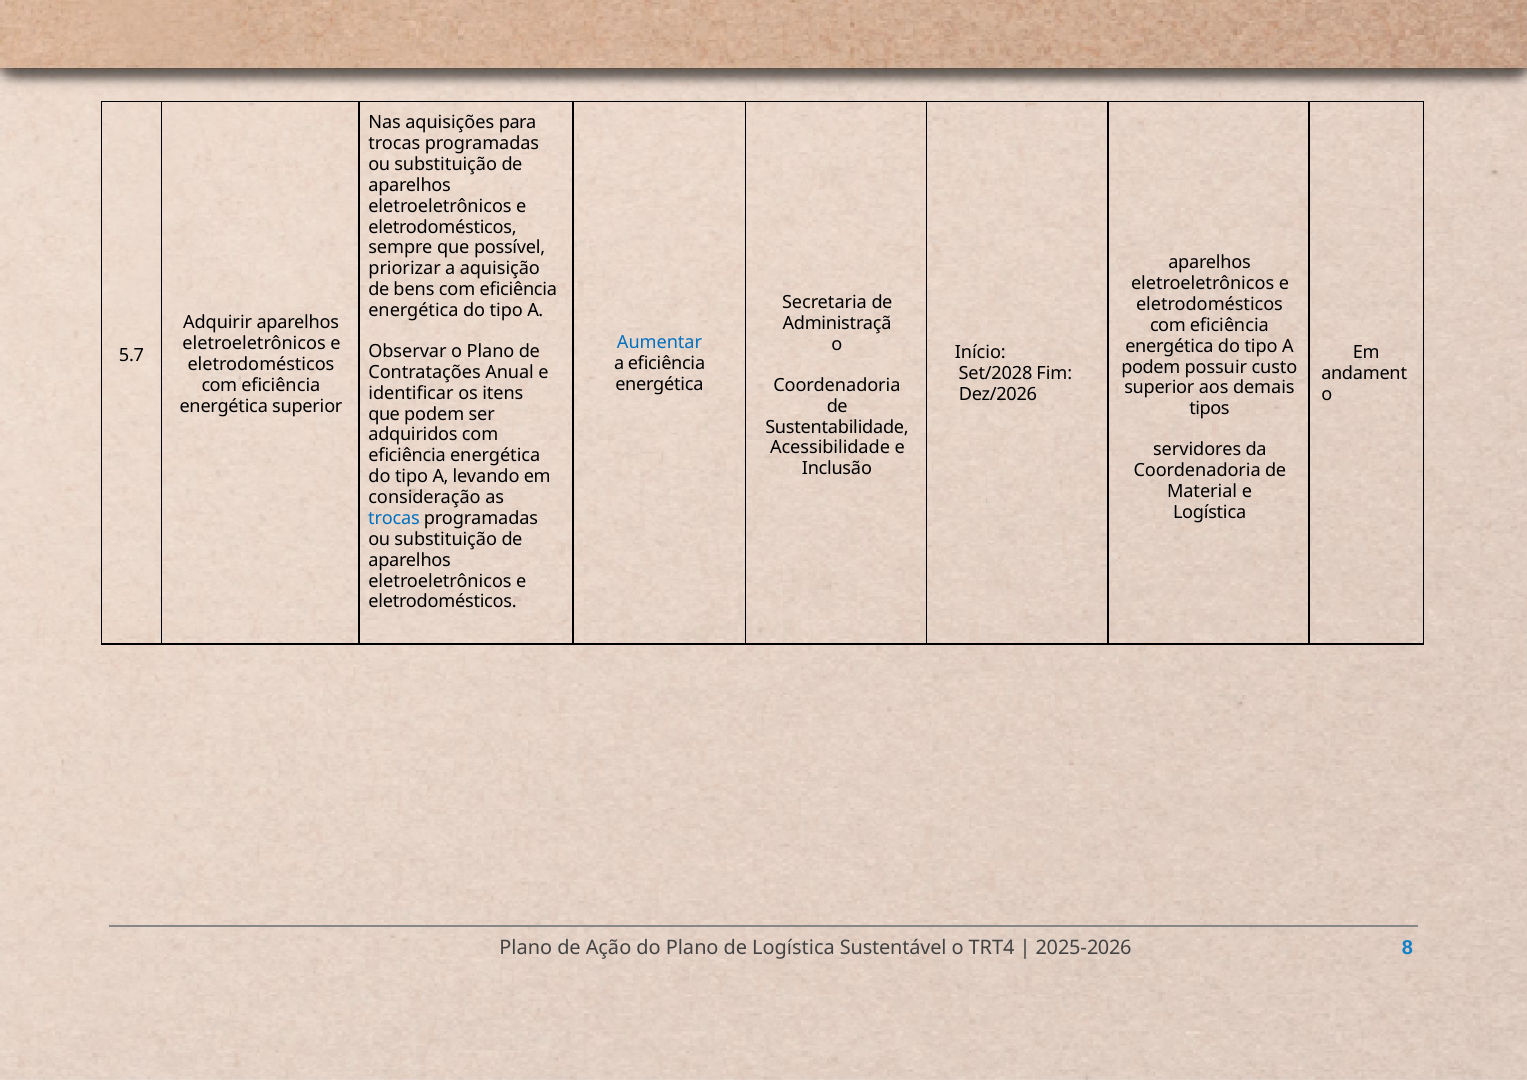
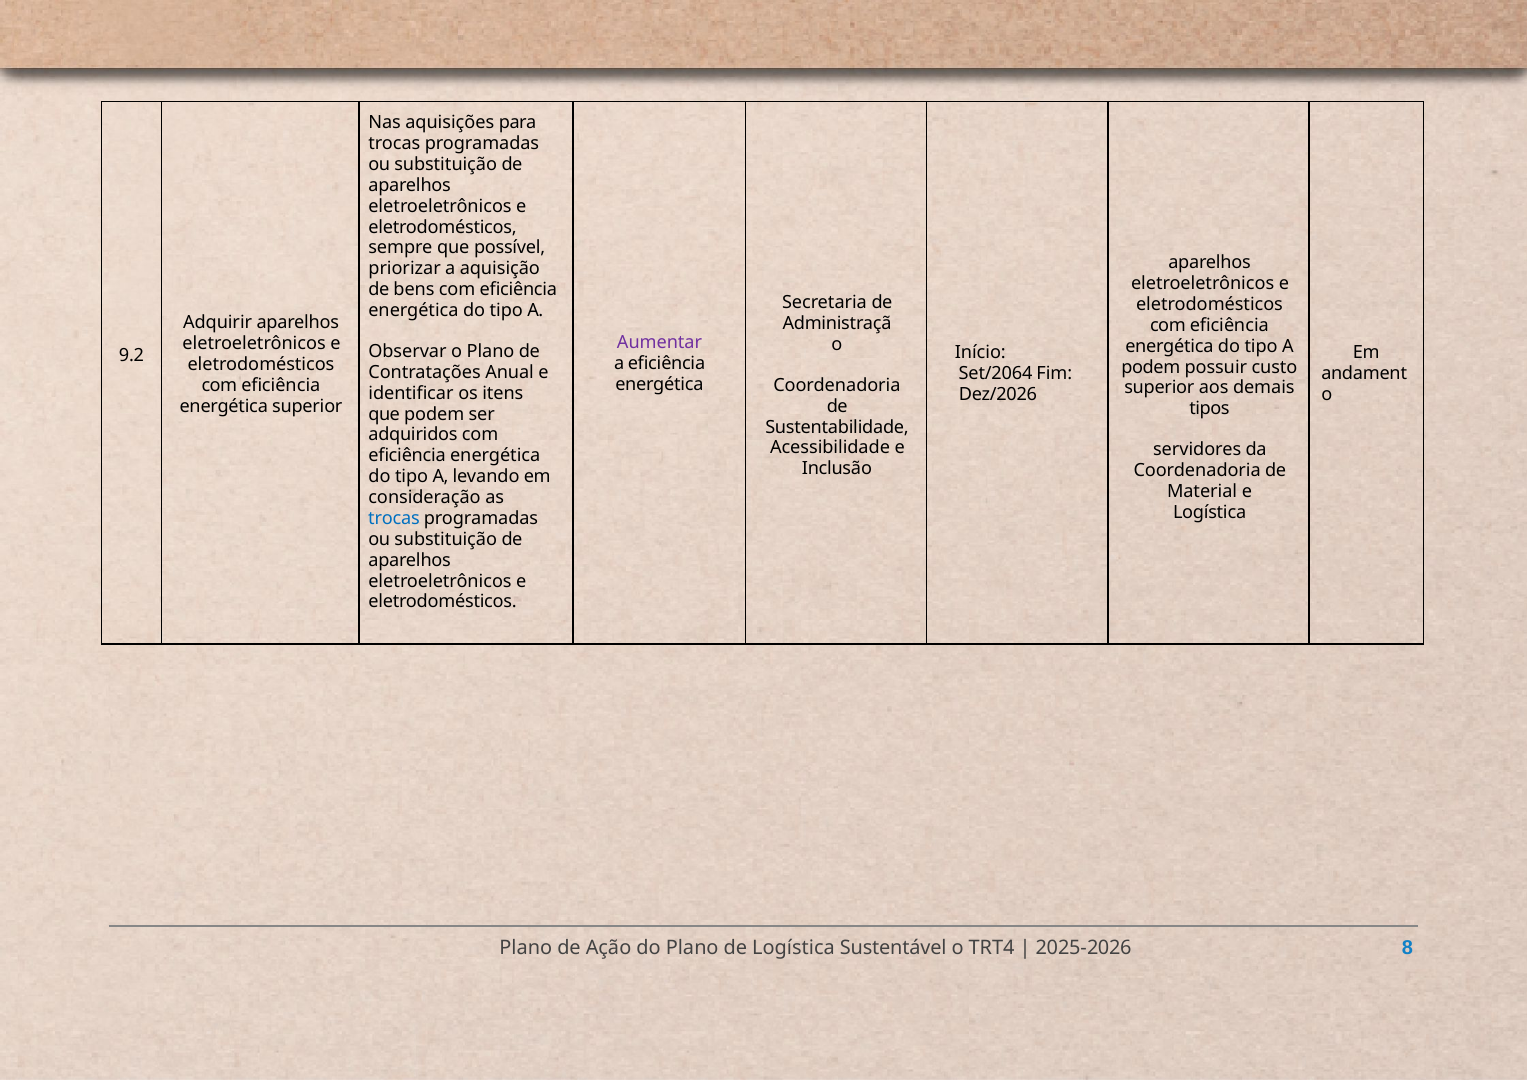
Aumentar colour: blue -> purple
5.7: 5.7 -> 9.2
Set/2028: Set/2028 -> Set/2064
